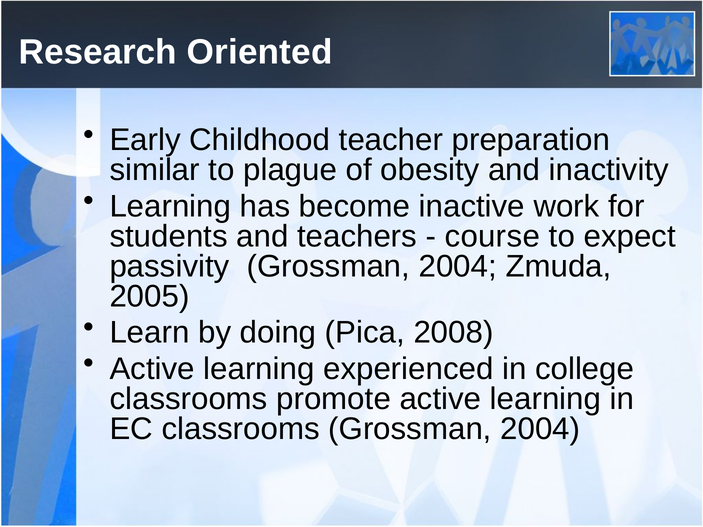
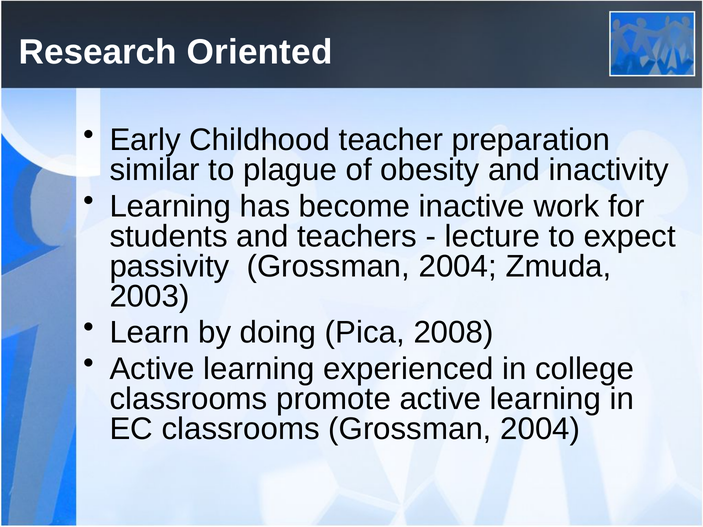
course: course -> lecture
2005: 2005 -> 2003
